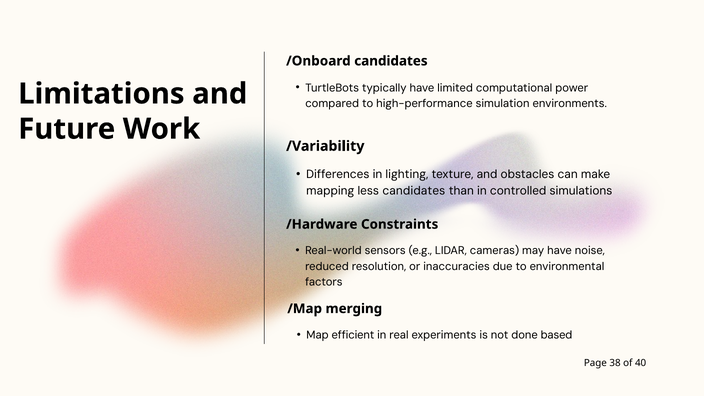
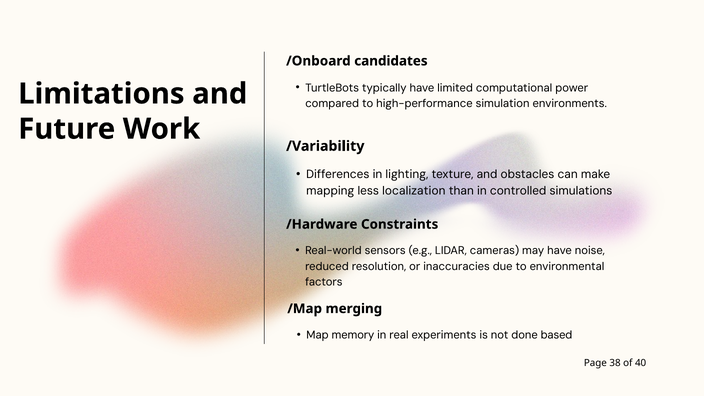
less candidates: candidates -> localization
efficient: efficient -> memory
